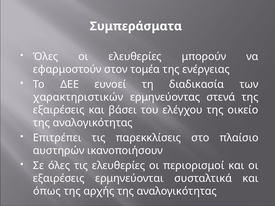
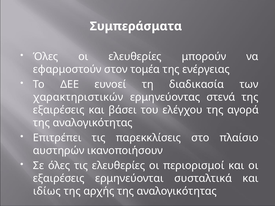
οικείο: οικείο -> αγορά
όπως: όπως -> ιδίως
